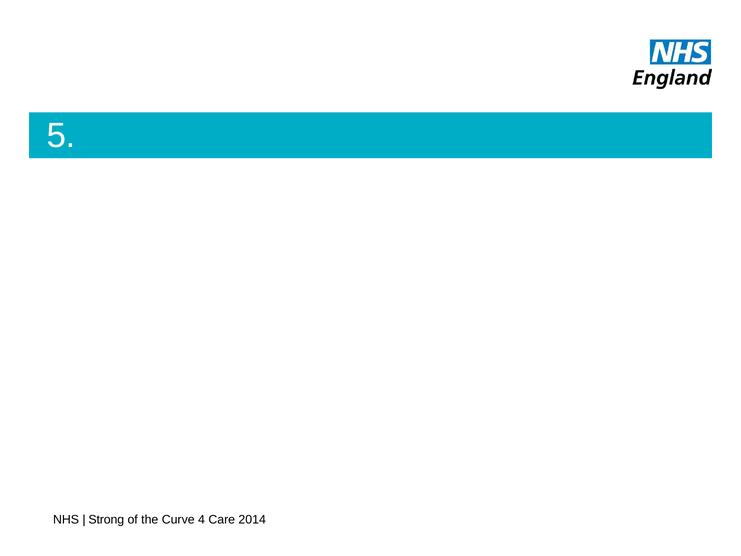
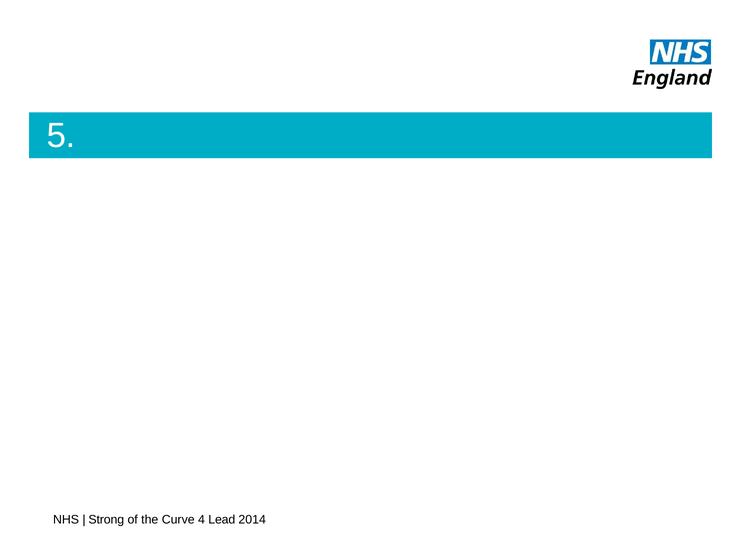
Care: Care -> Lead
